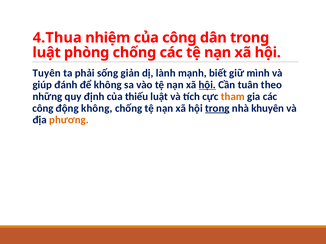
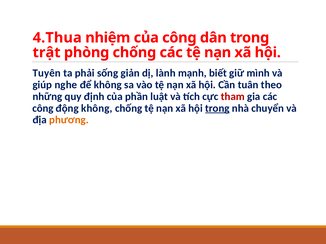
luật at (47, 53): luật -> trật
đánh: đánh -> nghe
hội at (207, 85) underline: present -> none
thiếu: thiếu -> phần
tham colour: orange -> red
khuyên: khuyên -> chuyển
